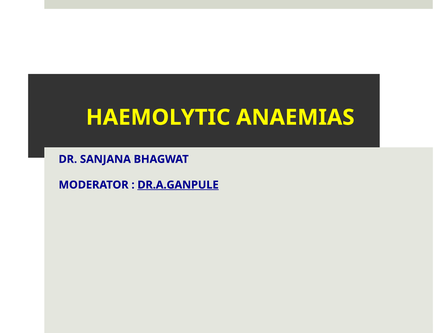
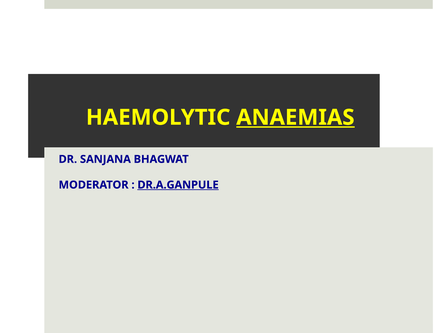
ANAEMIAS underline: none -> present
